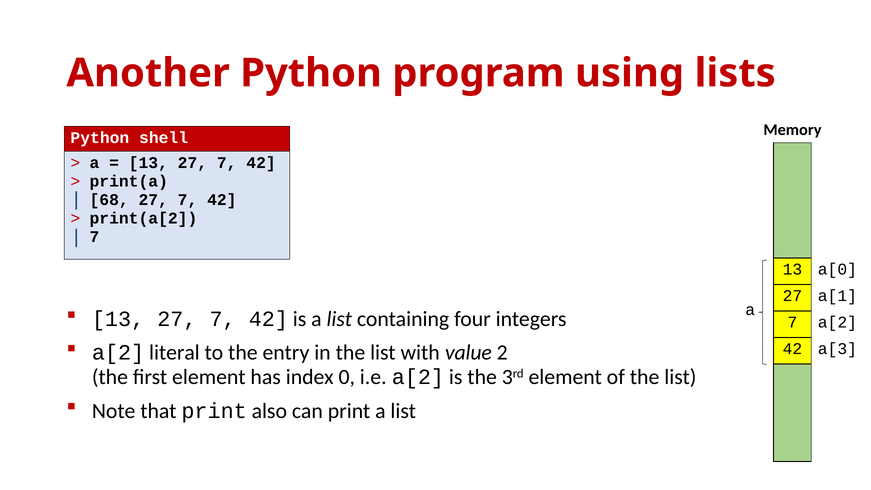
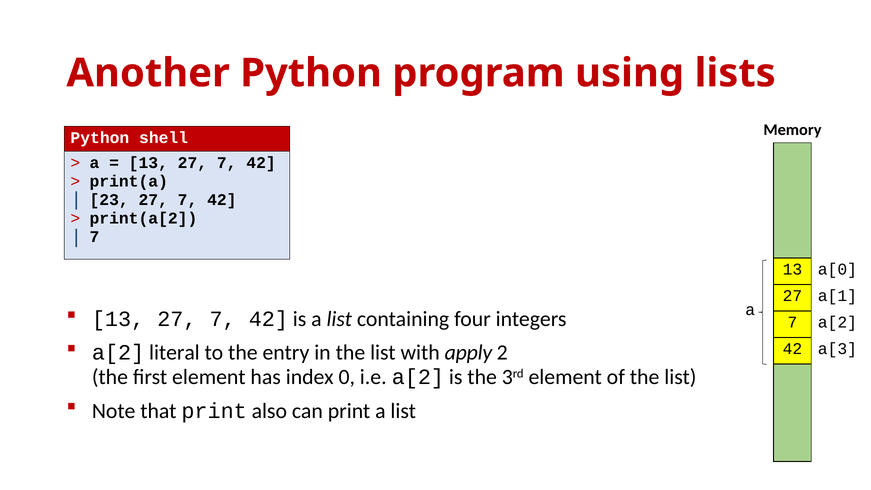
68: 68 -> 23
value: value -> apply
